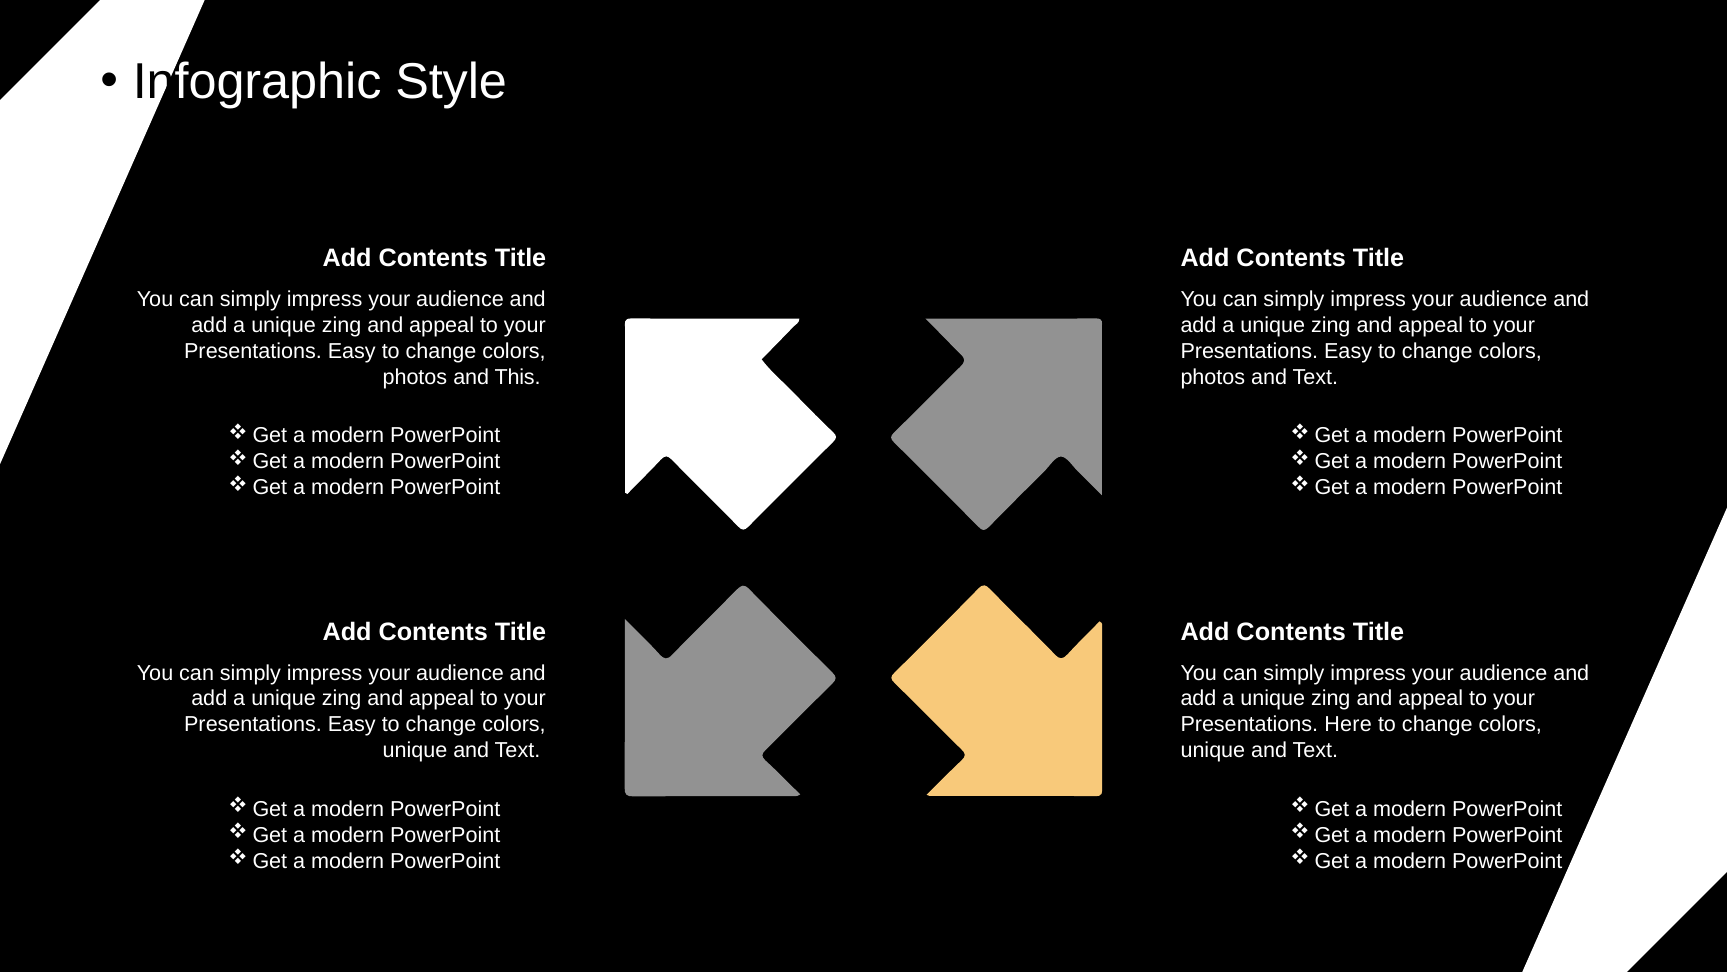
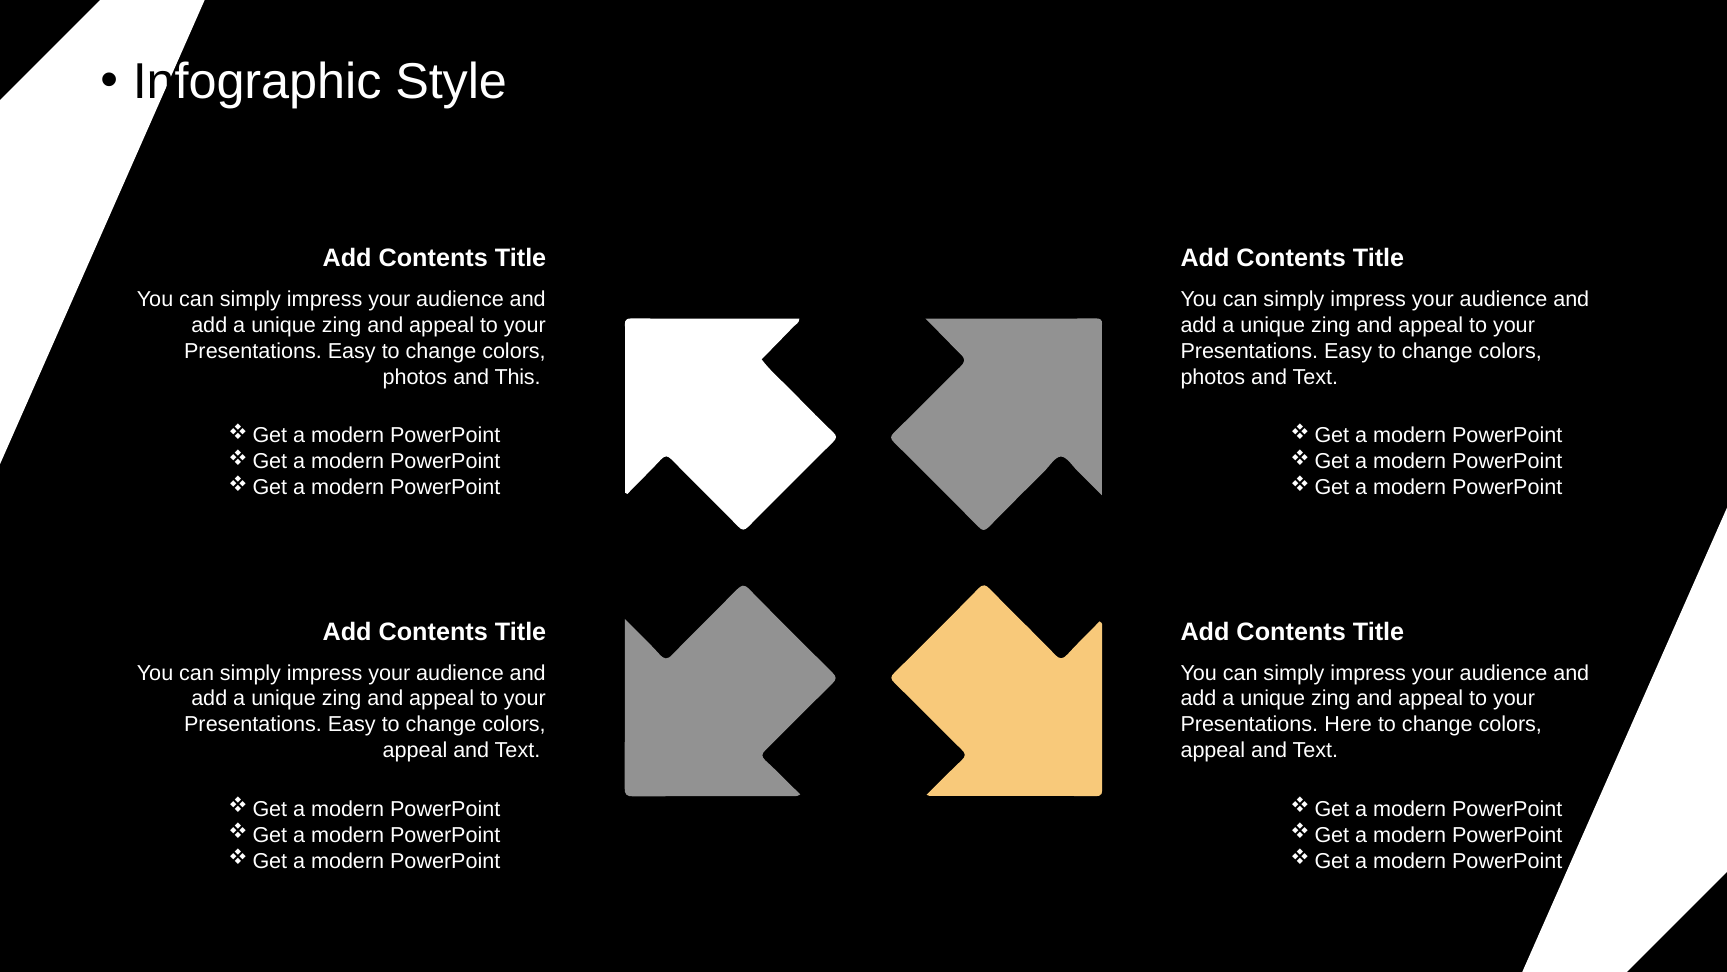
unique at (415, 750): unique -> appeal
unique at (1213, 750): unique -> appeal
